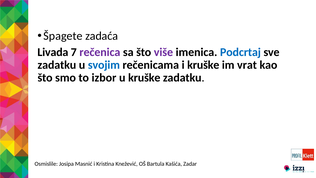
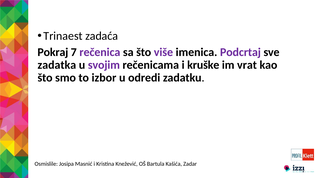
Špagete: Špagete -> Trinaest
Livada: Livada -> Pokraj
Podcrtaj colour: blue -> purple
zadatku at (57, 65): zadatku -> zadatka
svojim colour: blue -> purple
u kruške: kruške -> odredi
